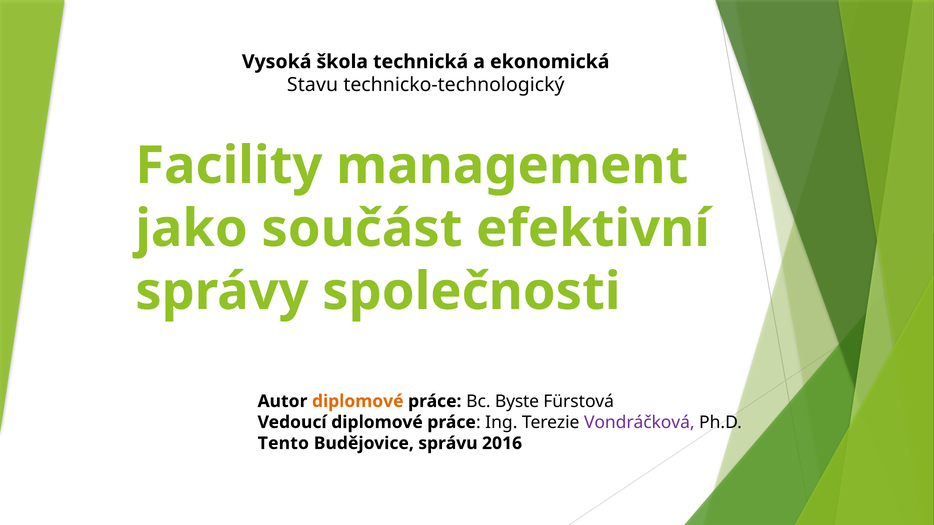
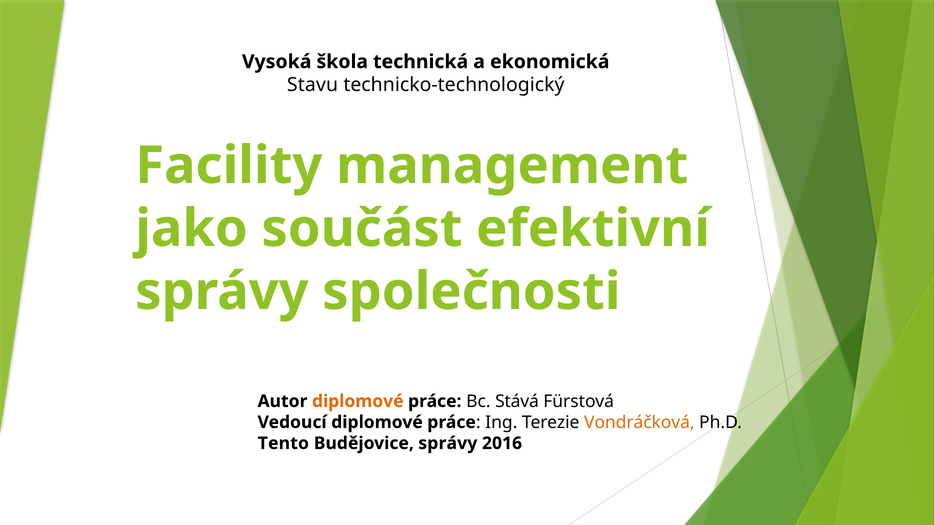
Byste: Byste -> Stává
Vondráčková colour: purple -> orange
Budějovice správu: správu -> správy
